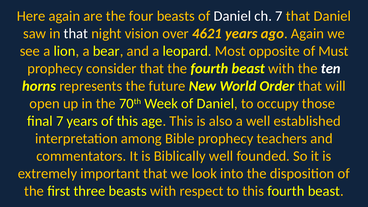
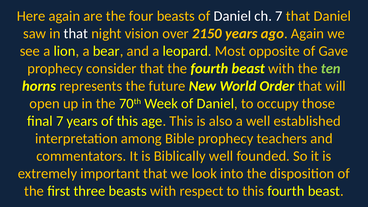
4621: 4621 -> 2150
Must: Must -> Gave
ten colour: white -> light green
